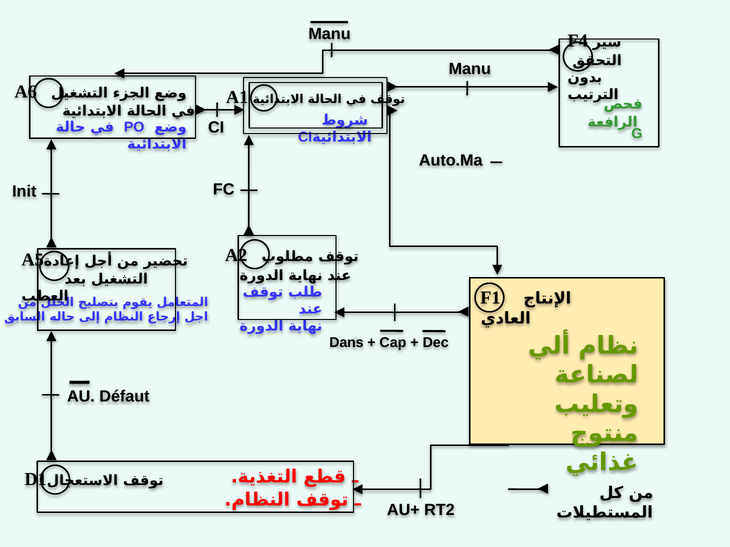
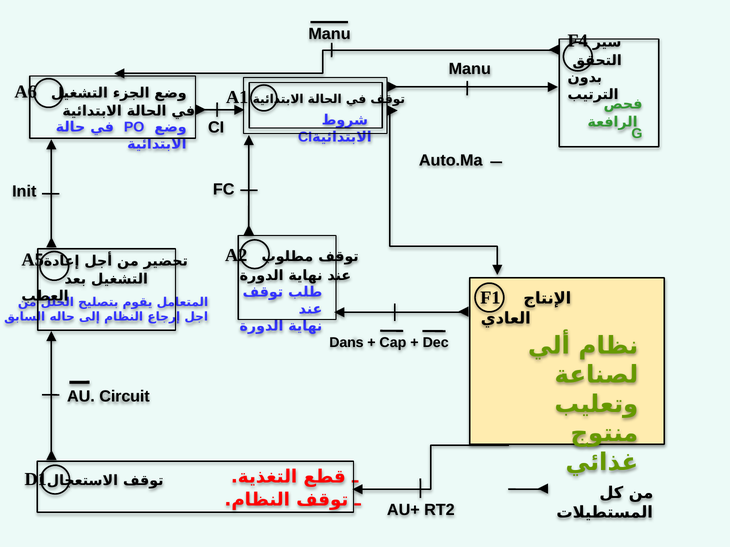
Défaut: Défaut -> Circuit
